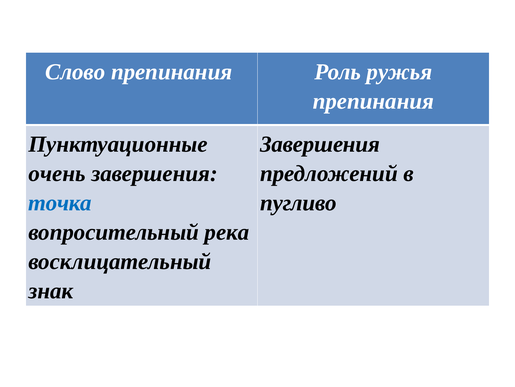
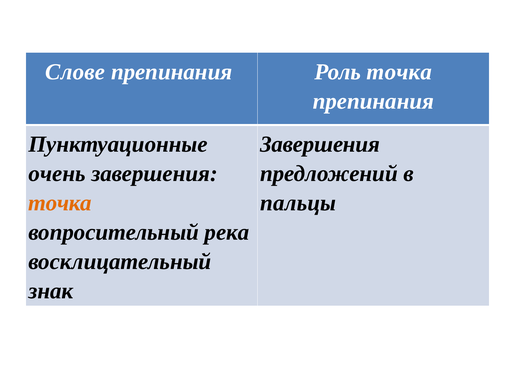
Слово: Слово -> Слове
Роль ружья: ружья -> точка
точка at (60, 203) colour: blue -> orange
пугливо: пугливо -> пальцы
